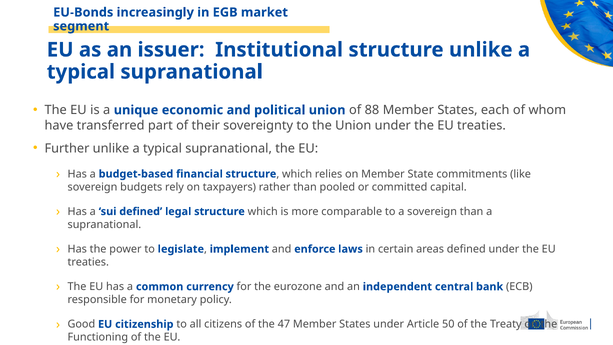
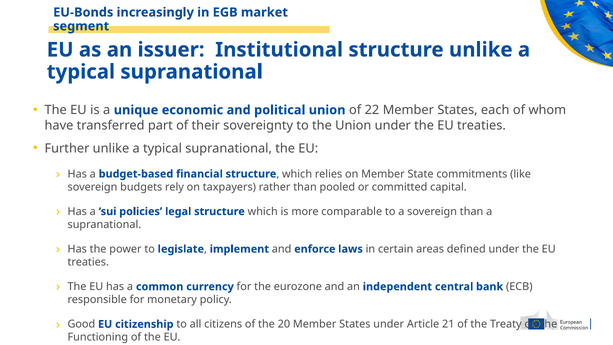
88: 88 -> 22
sui defined: defined -> policies
47: 47 -> 20
50: 50 -> 21
